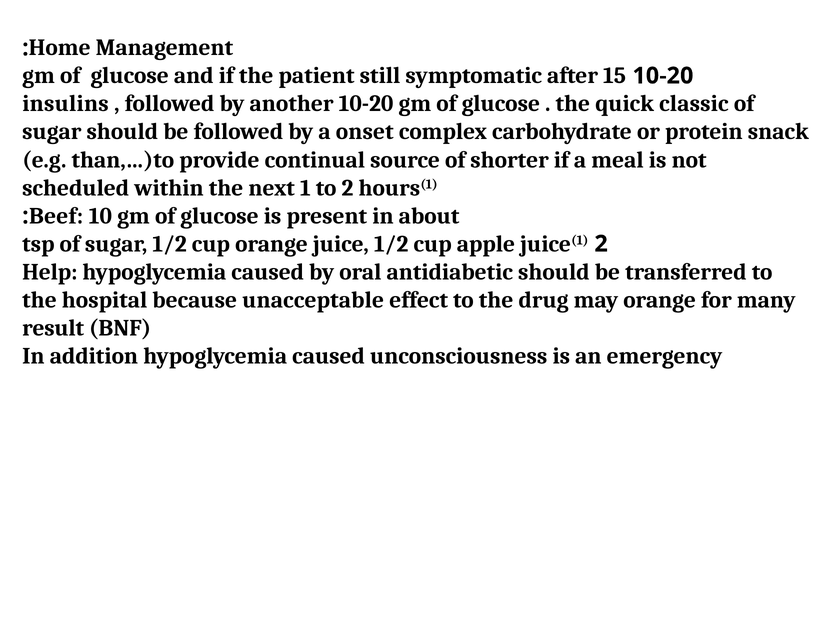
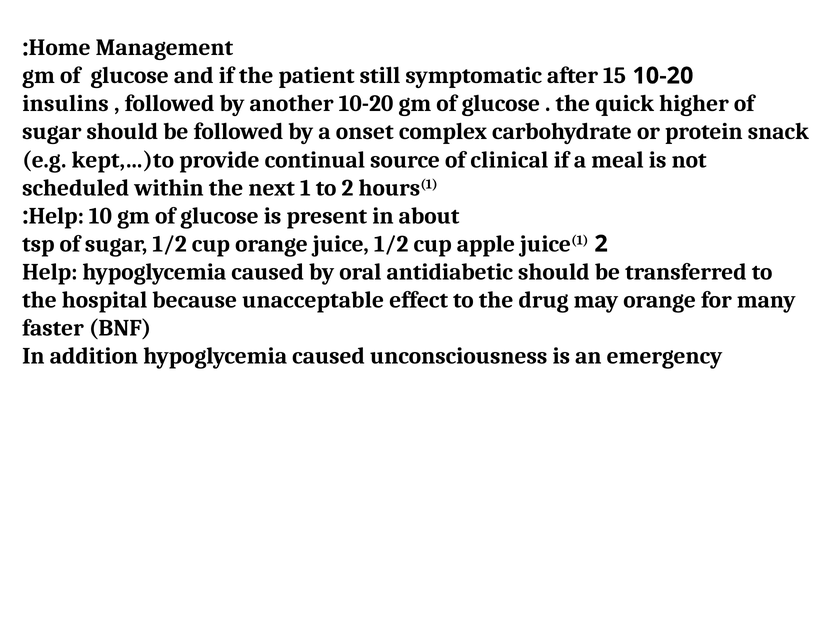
classic: classic -> higher
than,…)to: than,…)to -> kept,…)to
shorter: shorter -> clinical
Beef at (56, 216): Beef -> Help
result: result -> faster
